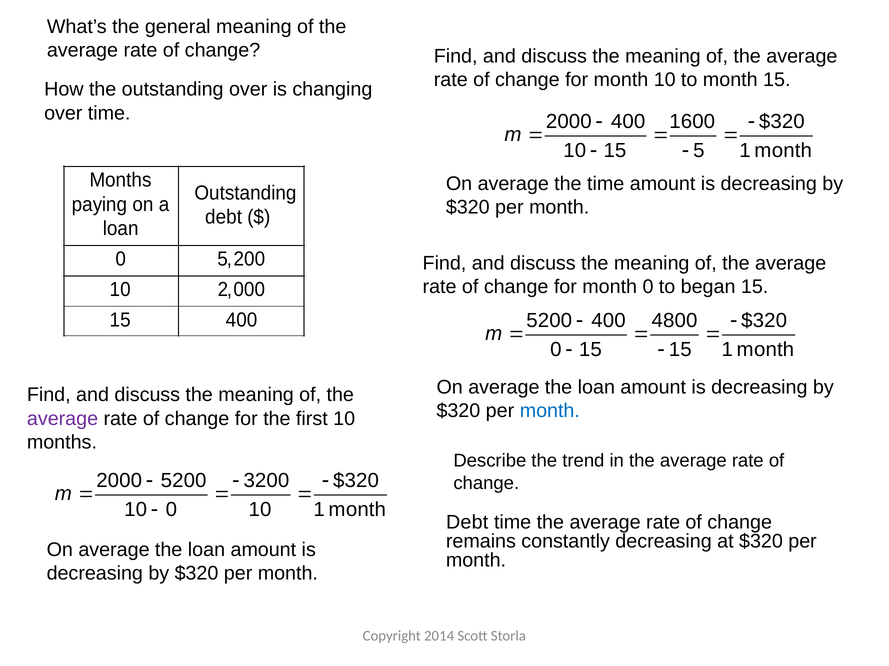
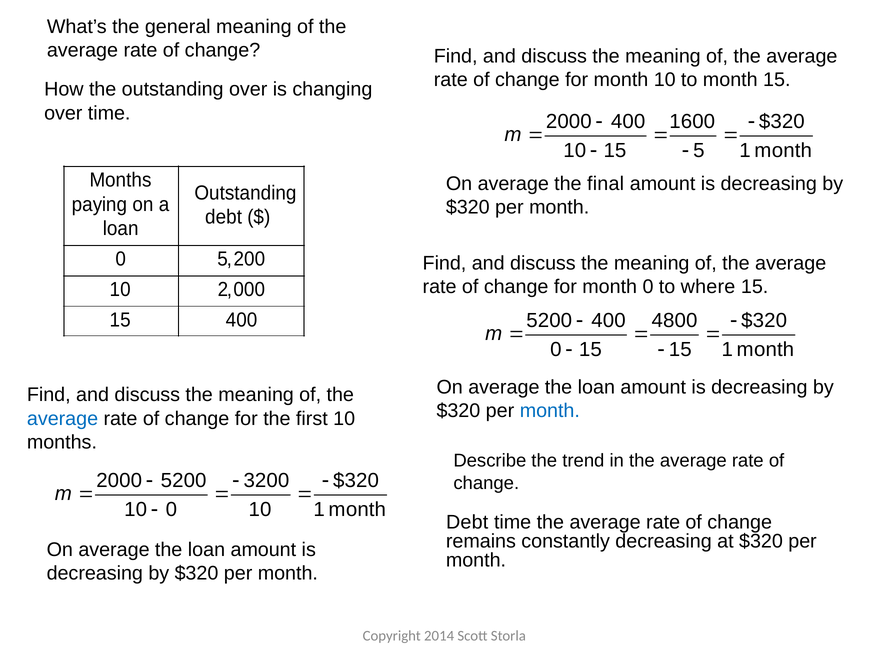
the time: time -> final
began: began -> where
average at (63, 419) colour: purple -> blue
